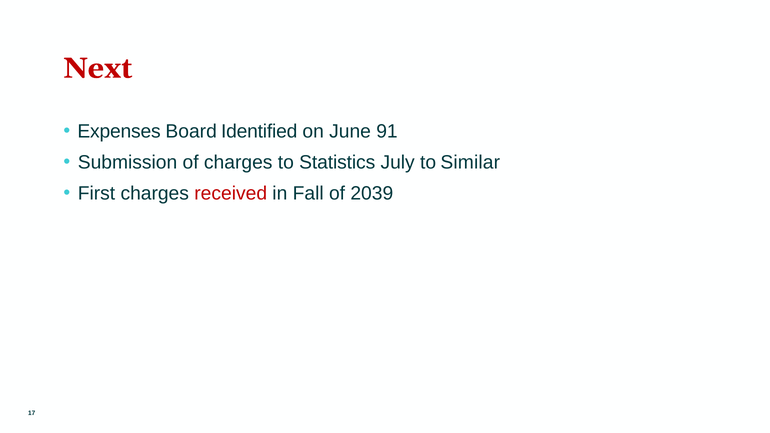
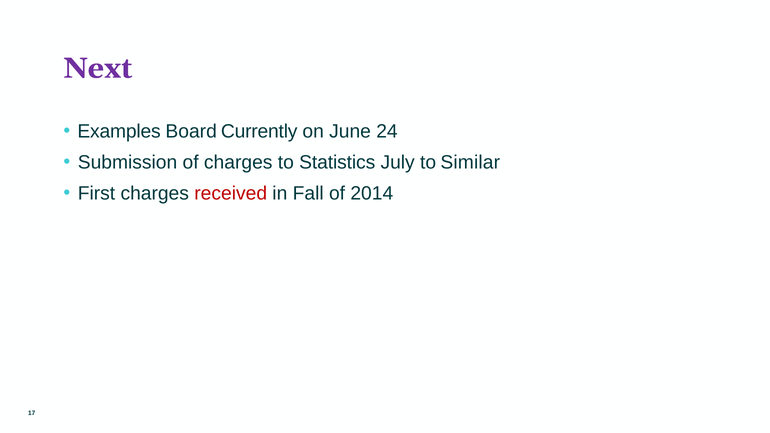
Next colour: red -> purple
Expenses: Expenses -> Examples
Identified: Identified -> Currently
91: 91 -> 24
2039: 2039 -> 2014
